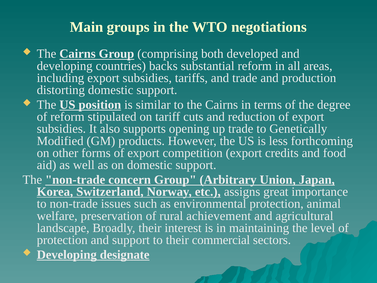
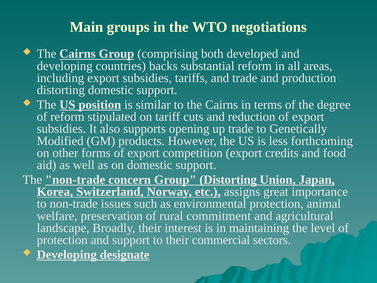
Group Arbitrary: Arbitrary -> Distorting
achievement: achievement -> commitment
